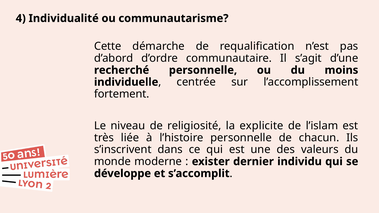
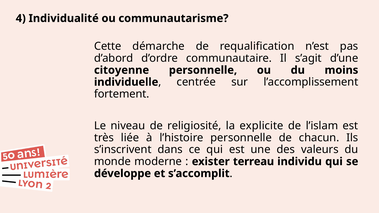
recherché: recherché -> citoyenne
dernier: dernier -> terreau
